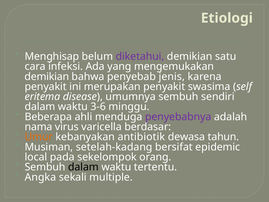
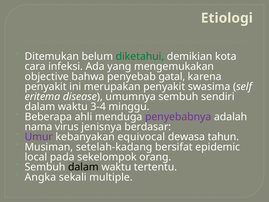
Menghisap: Menghisap -> Ditemukan
diketahui colour: purple -> green
satu: satu -> kota
demikian at (47, 76): demikian -> objective
jenis: jenis -> gatal
3-6: 3-6 -> 3-4
varicella: varicella -> jenisnya
Umur colour: orange -> purple
antibiotik: antibiotik -> equivocal
